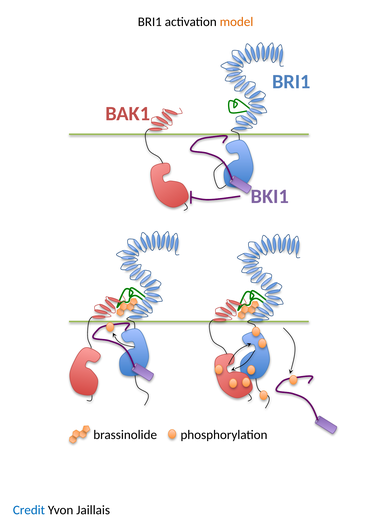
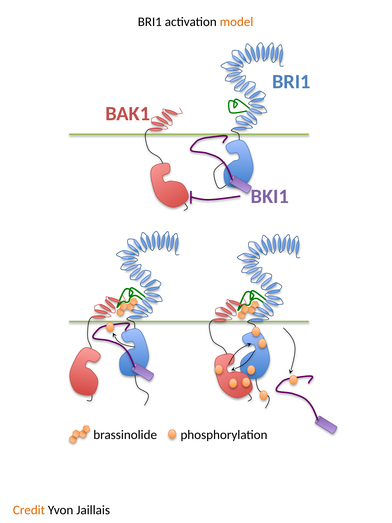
Credit colour: blue -> orange
